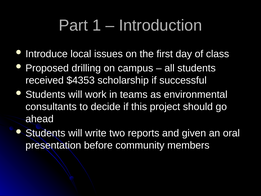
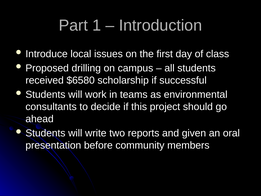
$4353: $4353 -> $6580
